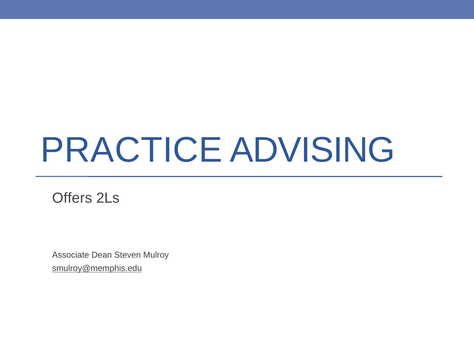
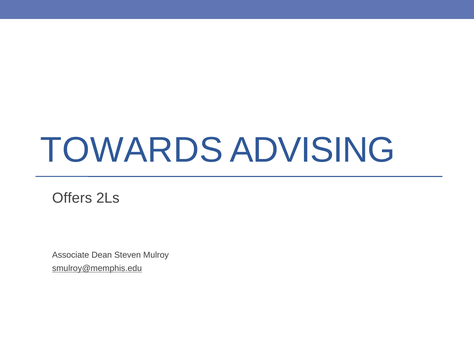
PRACTICE: PRACTICE -> TOWARDS
